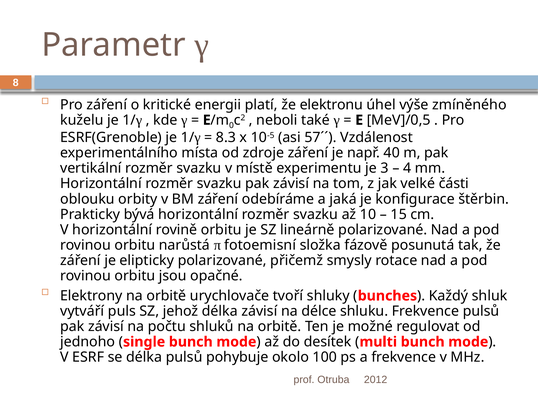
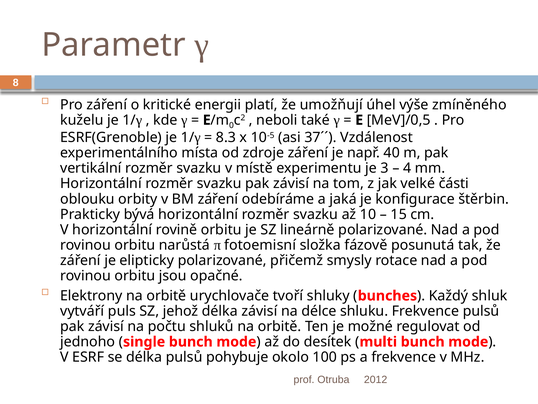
elektronu: elektronu -> umožňují
57´´: 57´´ -> 37´´
